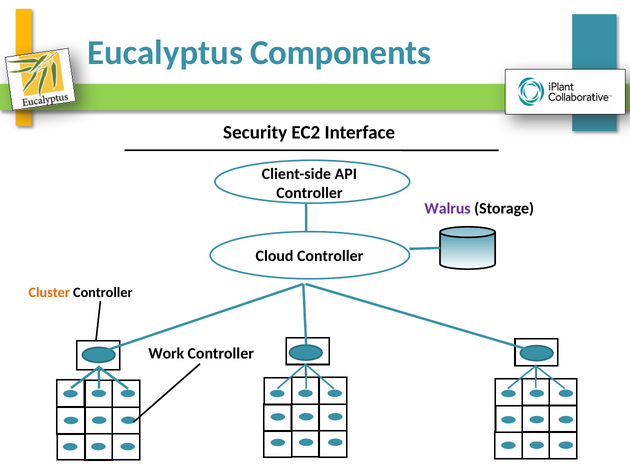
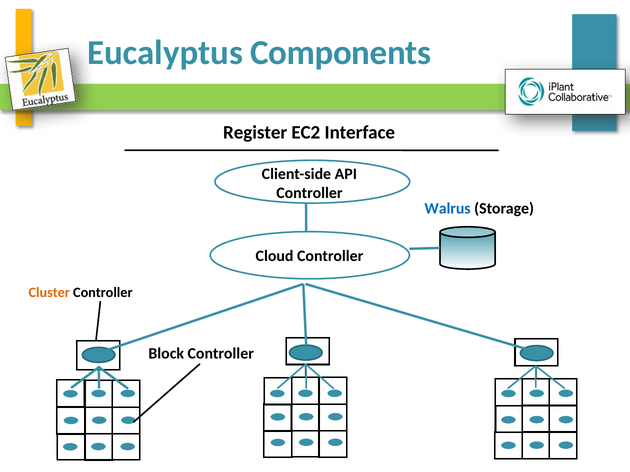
Security: Security -> Register
Walrus colour: purple -> blue
Work: Work -> Block
